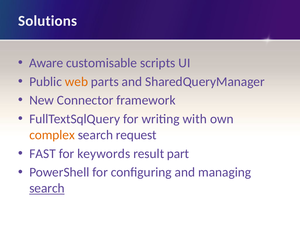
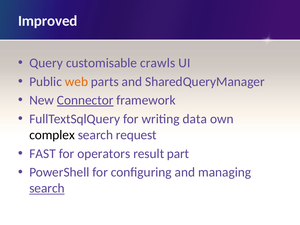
Solutions: Solutions -> Improved
Aware: Aware -> Query
scripts: scripts -> crawls
Connector underline: none -> present
with: with -> data
complex colour: orange -> black
keywords: keywords -> operators
